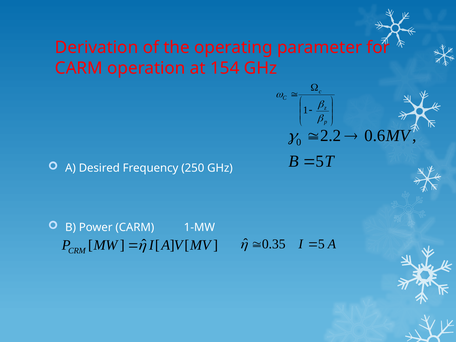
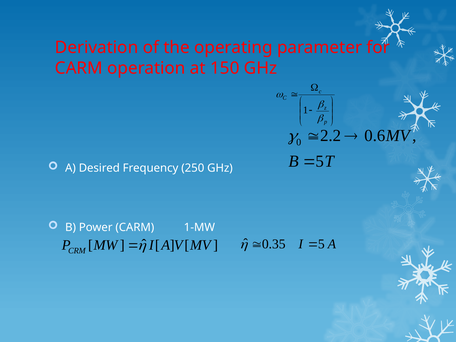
154: 154 -> 150
